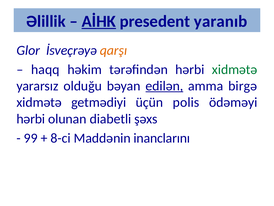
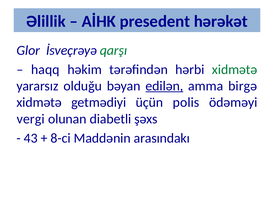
AİHK underline: present -> none
yaranıb: yaranıb -> hərəkət
qarşı colour: orange -> green
hərbi at (31, 119): hərbi -> vergi
99: 99 -> 43
inanclarını: inanclarını -> arasındakı
